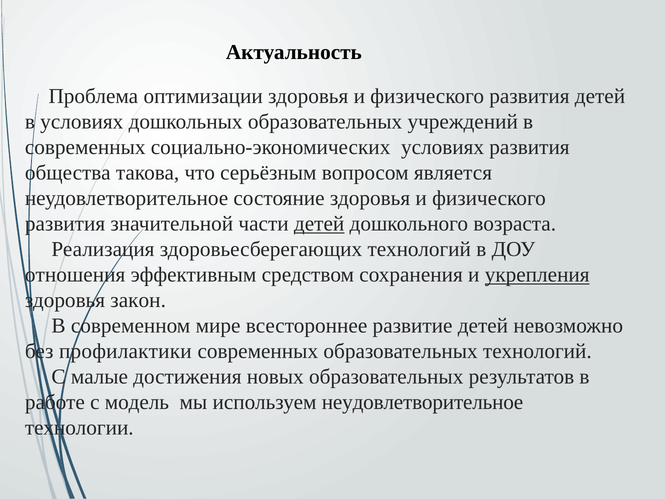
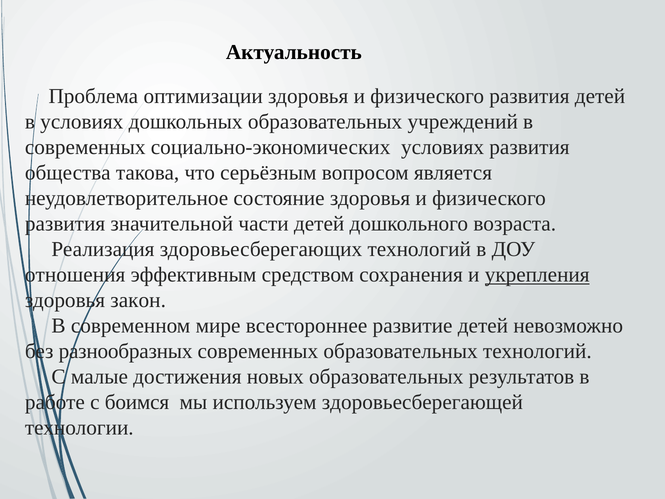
детей at (319, 224) underline: present -> none
профилактики: профилактики -> разнообразных
модель: модель -> боимся
используем неудовлетворительное: неудовлетворительное -> здоровьесберегающей
